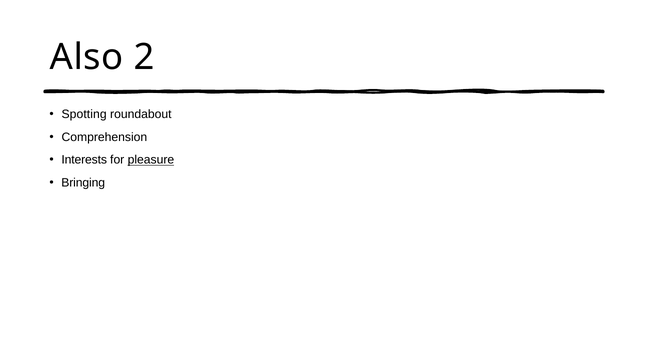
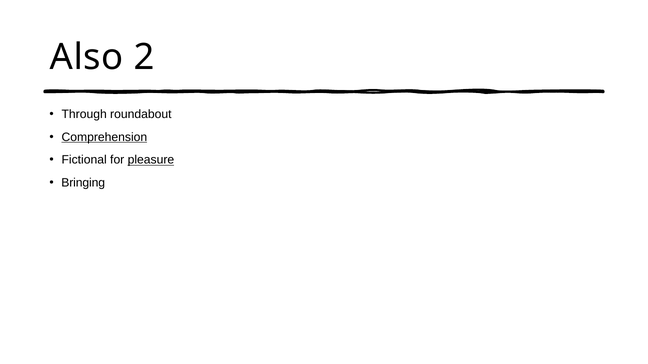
Spotting: Spotting -> Through
Comprehension underline: none -> present
Interests: Interests -> Fictional
